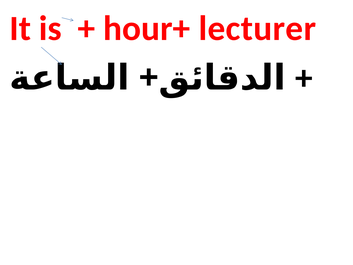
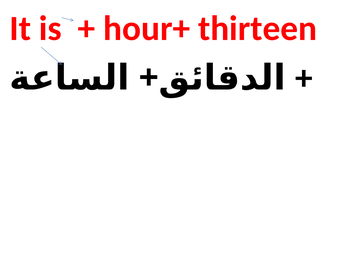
lecturer: lecturer -> thirteen
